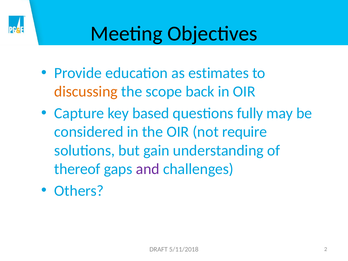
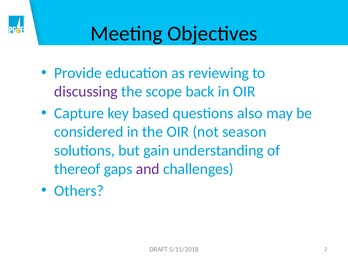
estimates: estimates -> reviewing
discussing colour: orange -> purple
fully: fully -> also
require: require -> season
